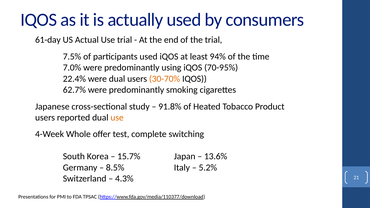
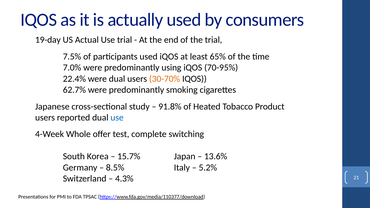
61-day: 61-day -> 19-day
94%: 94% -> 65%
use at (117, 118) colour: orange -> blue
